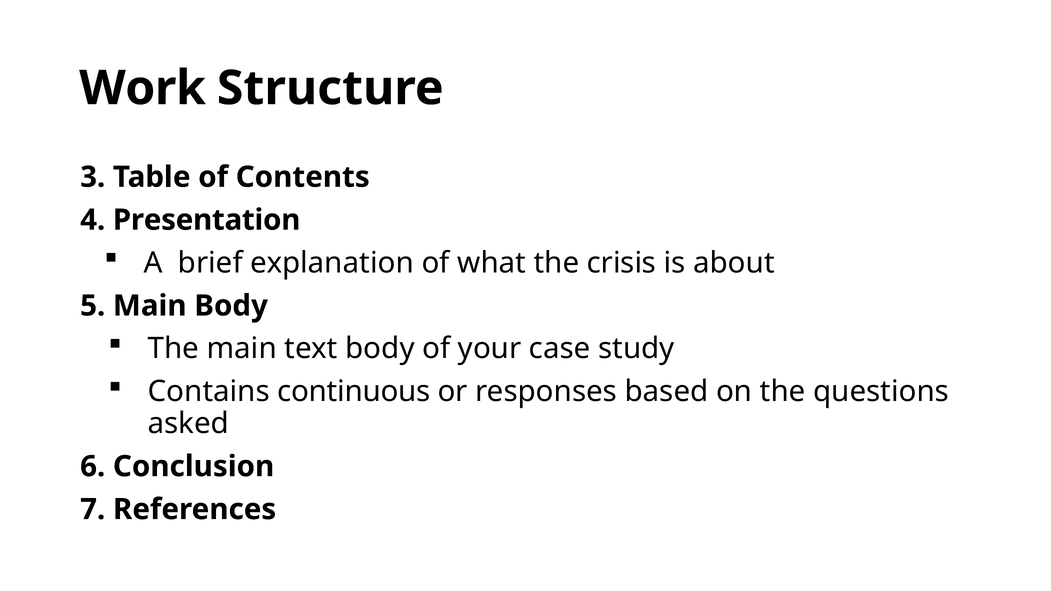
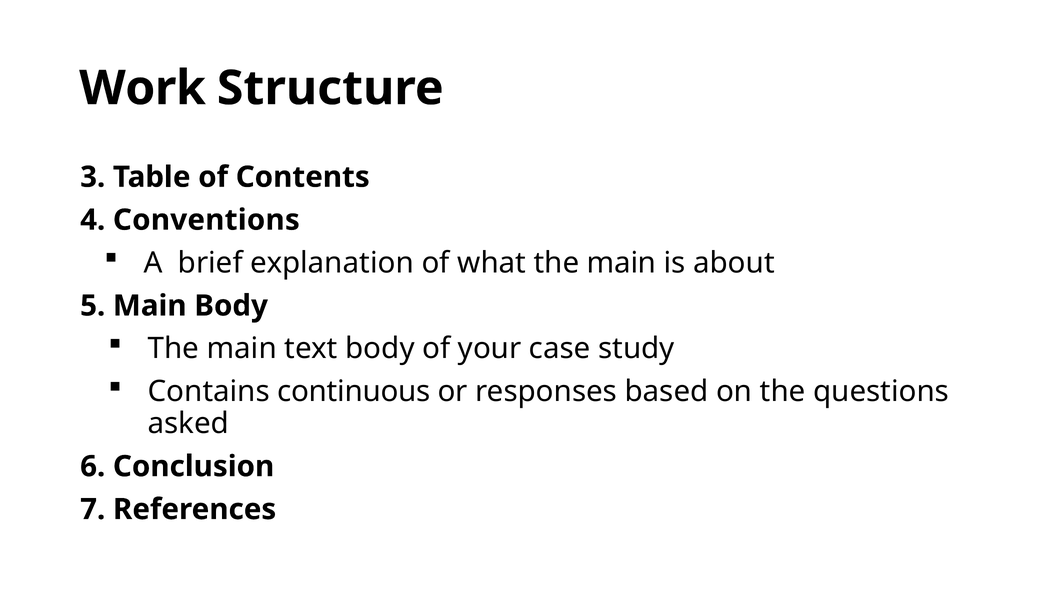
Presentation: Presentation -> Conventions
what the crisis: crisis -> main
